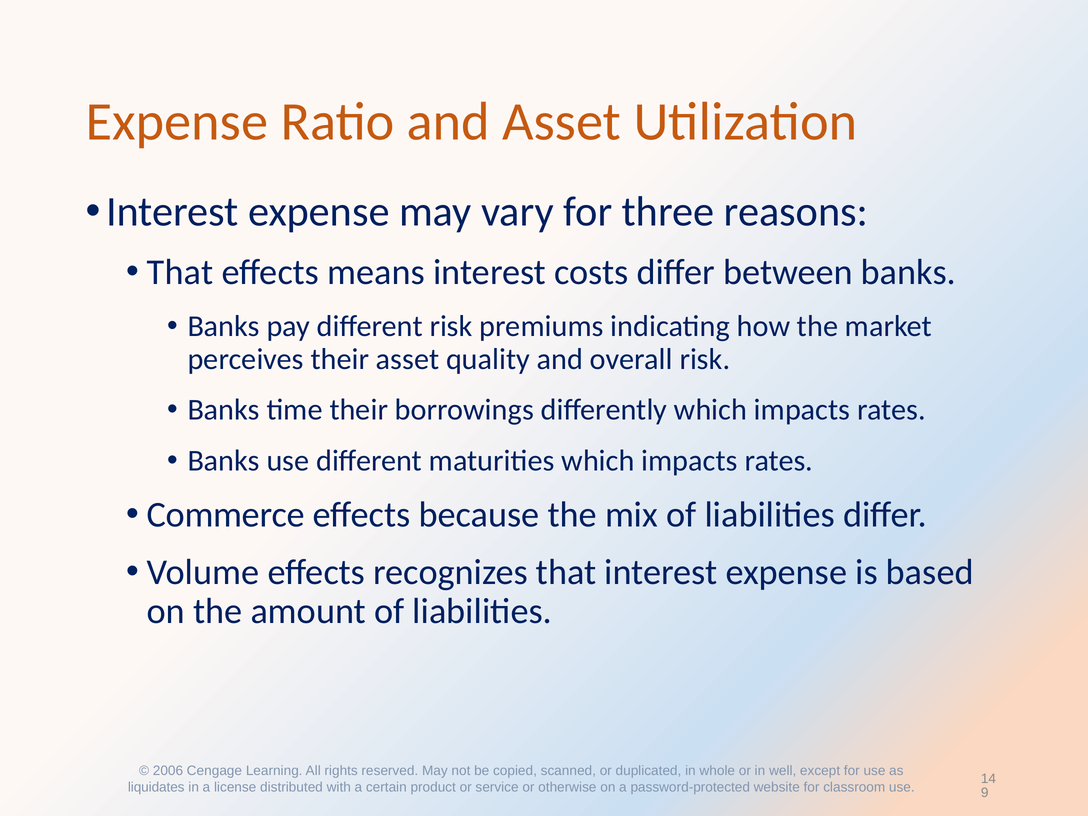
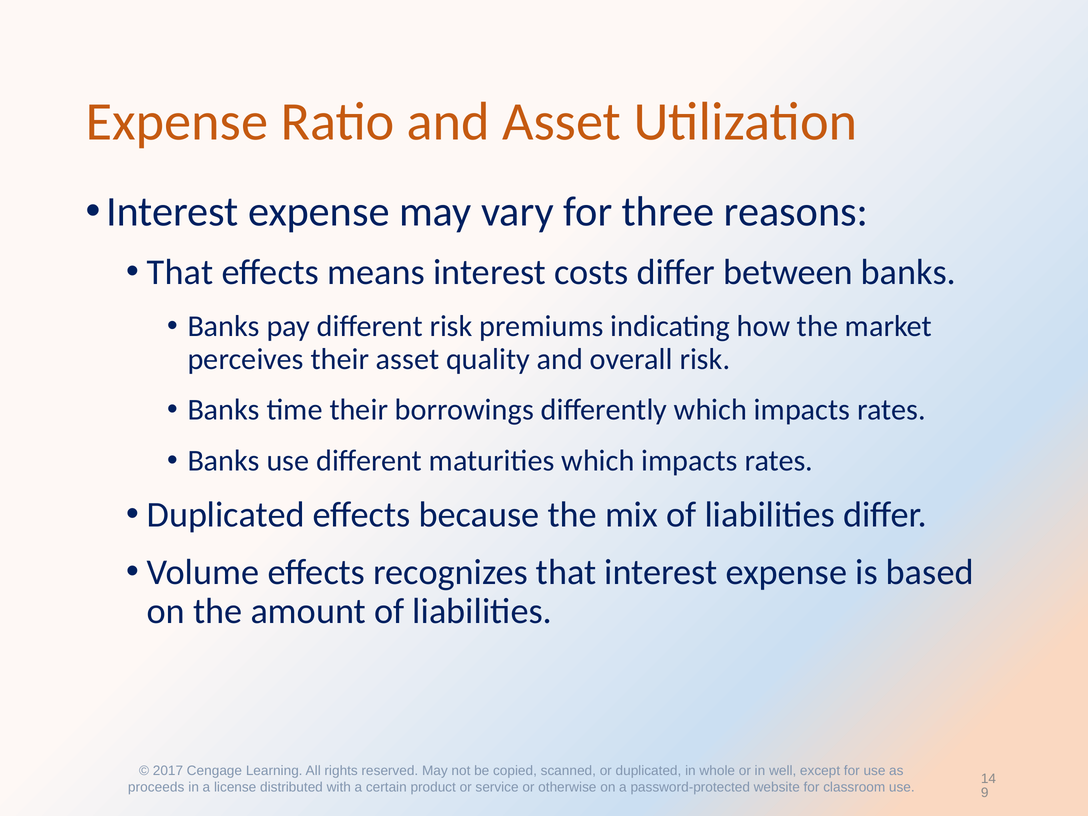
Commerce at (226, 515): Commerce -> Duplicated
2006: 2006 -> 2017
liquidates: liquidates -> proceeds
